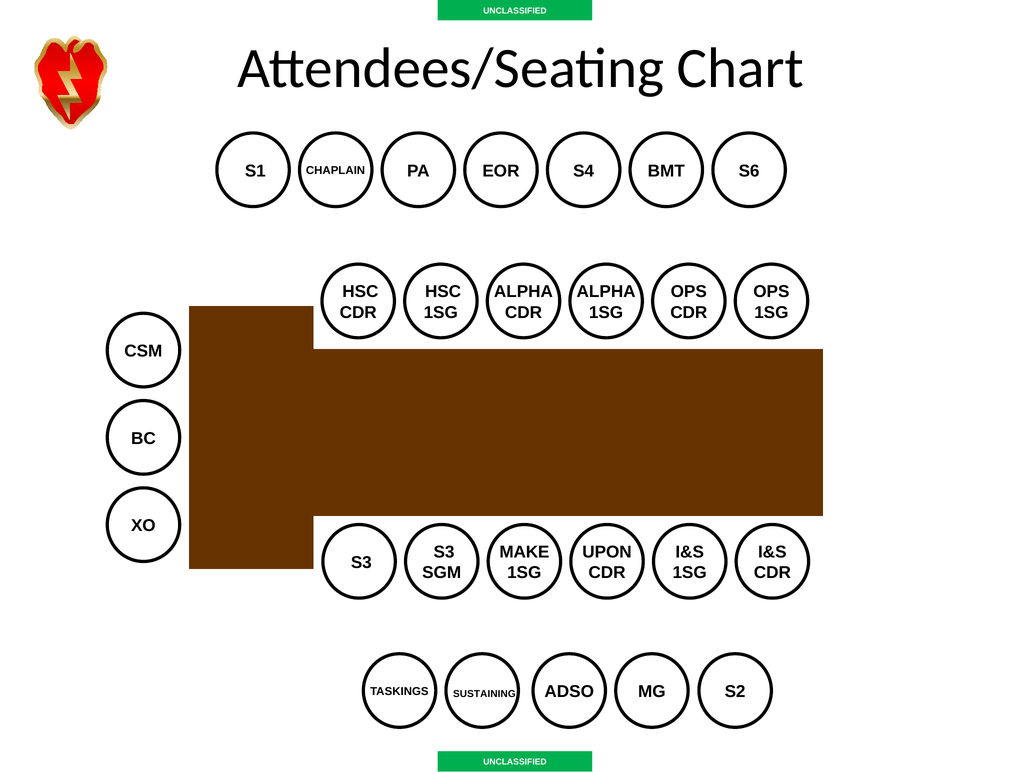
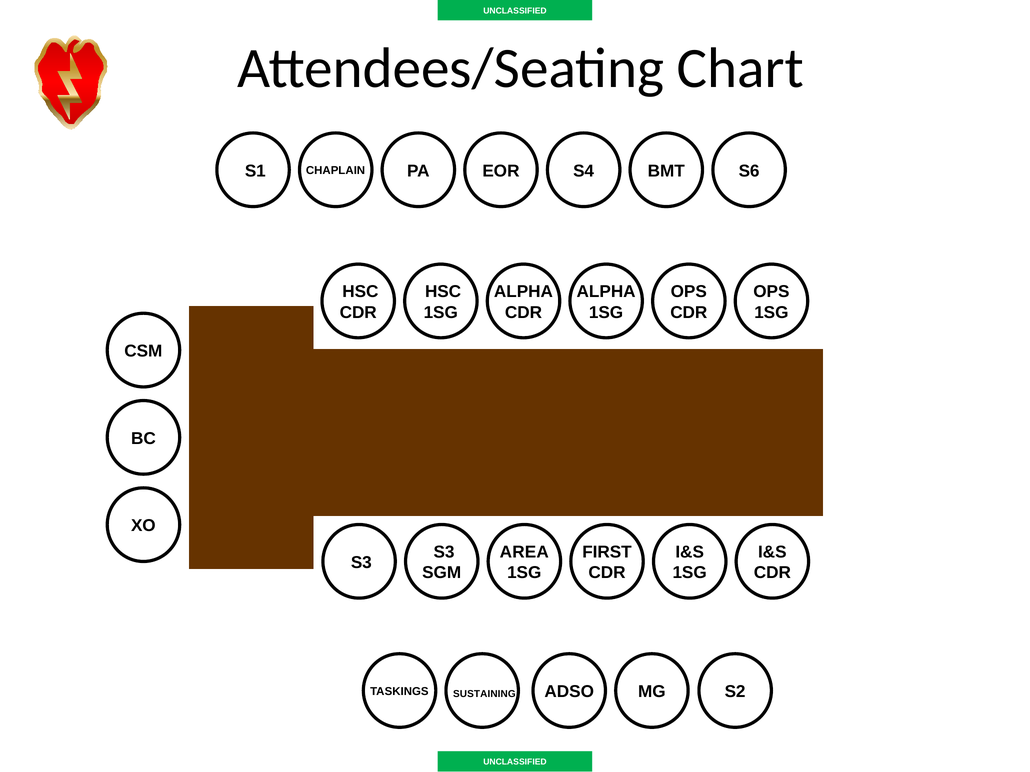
MAKE: MAKE -> AREA
UPON: UPON -> FIRST
